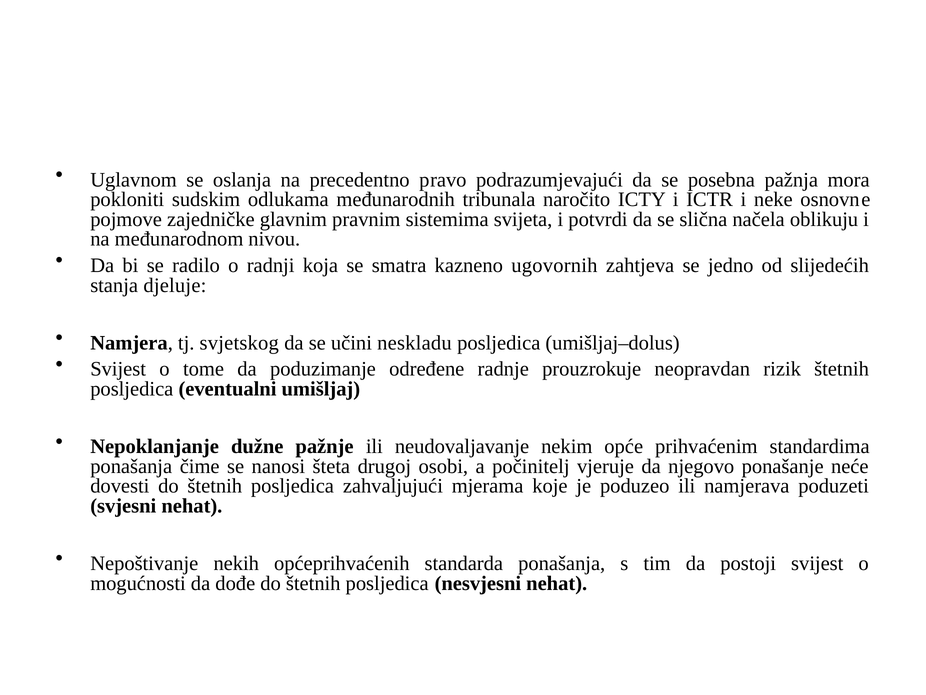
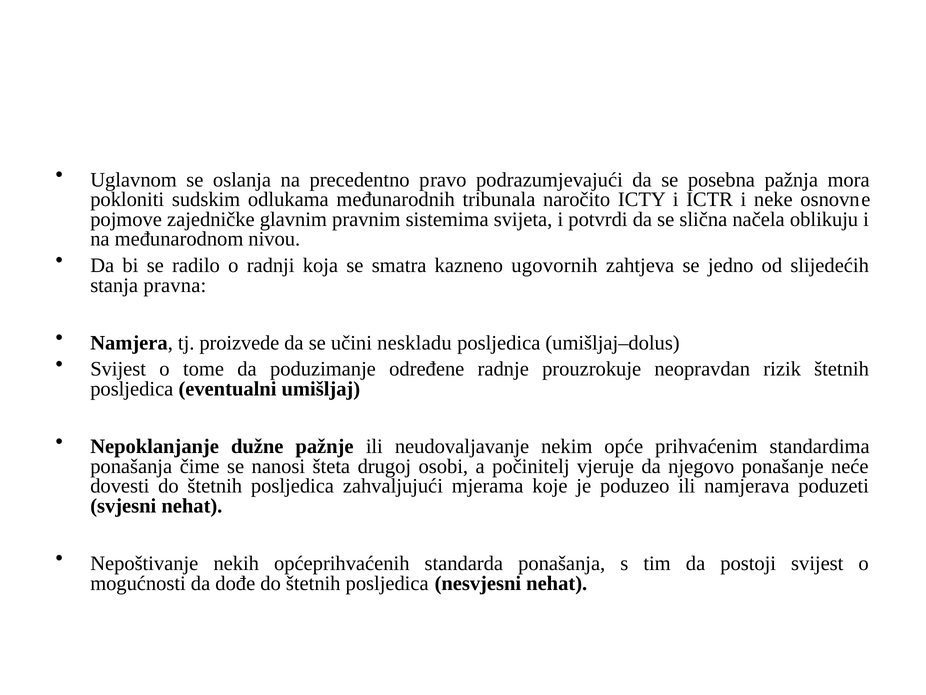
djeluje: djeluje -> pravna
svjetskog: svjetskog -> proizvede
